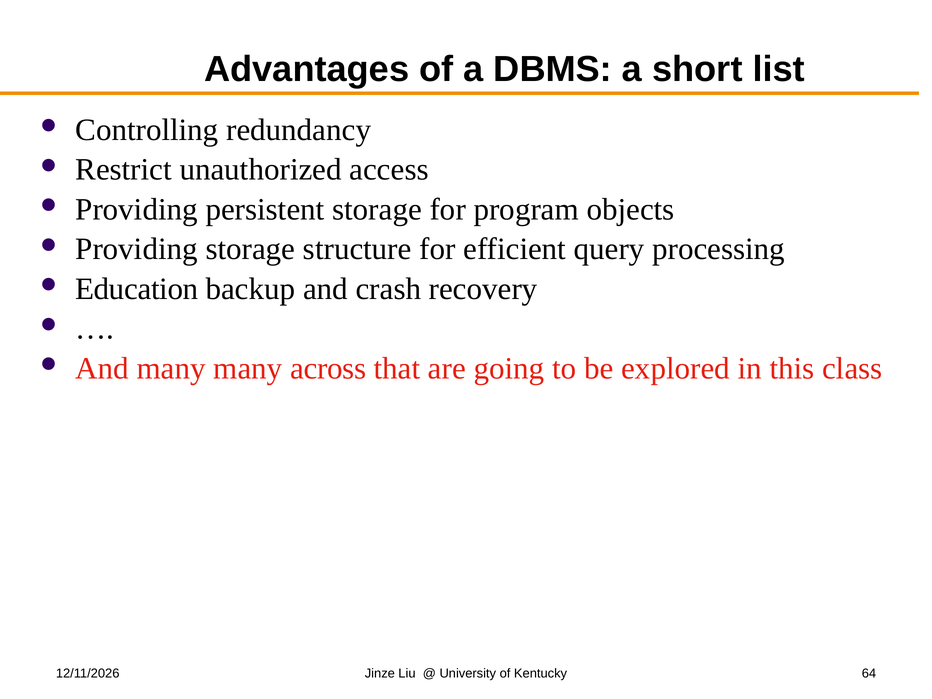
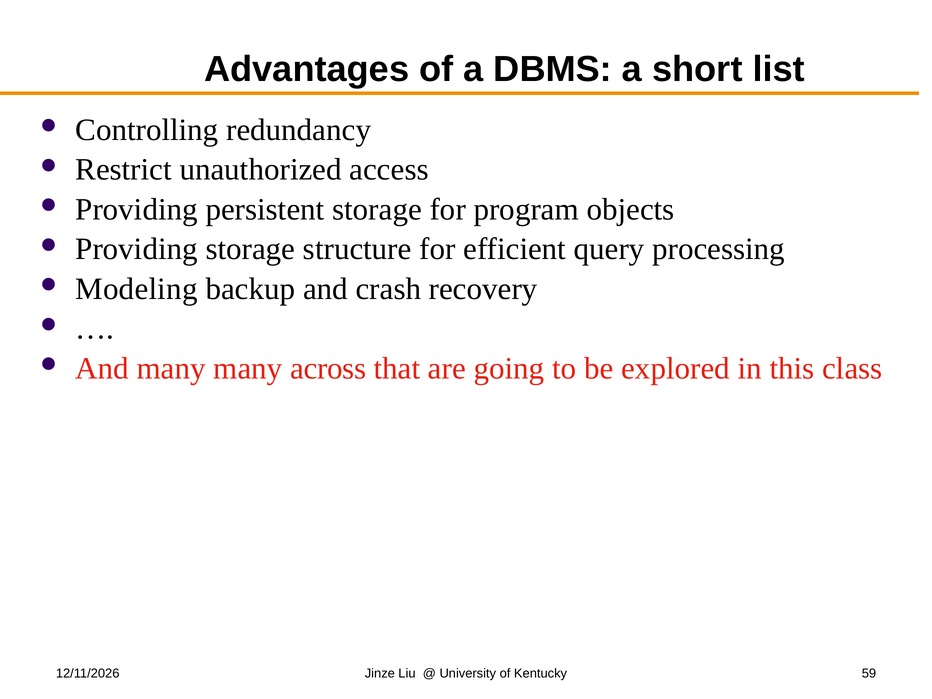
Education: Education -> Modeling
64: 64 -> 59
